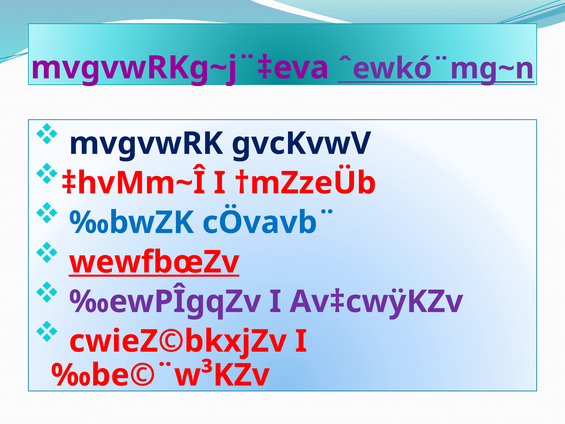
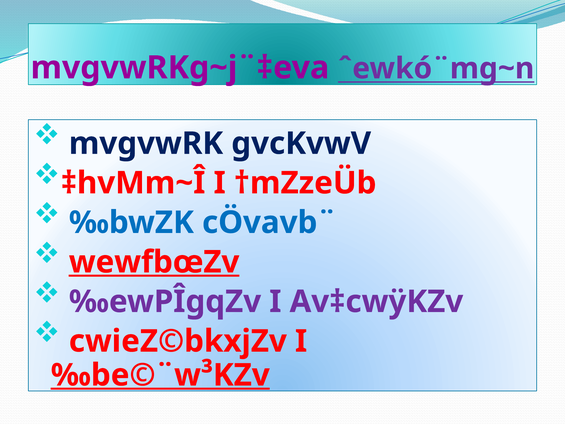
‰be©¨w³KZv underline: none -> present
